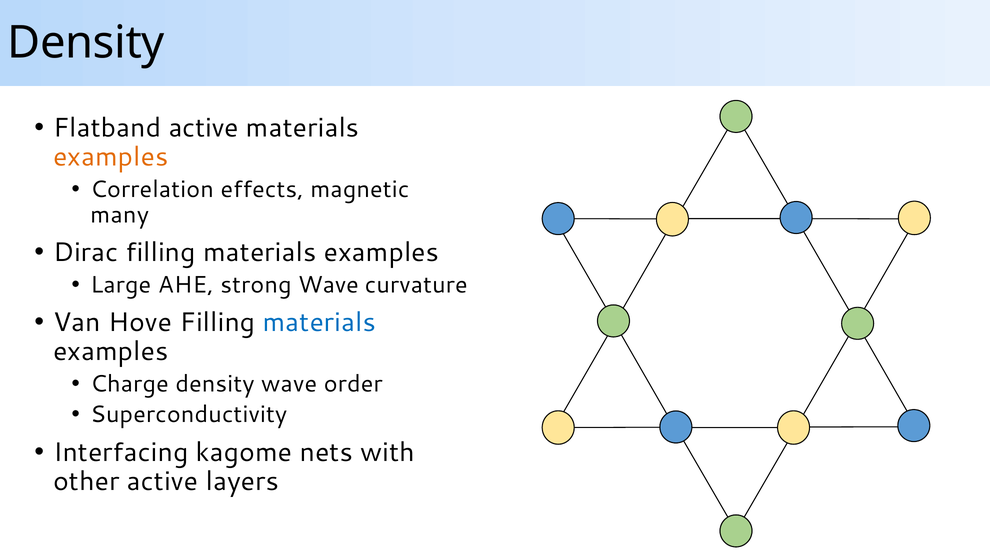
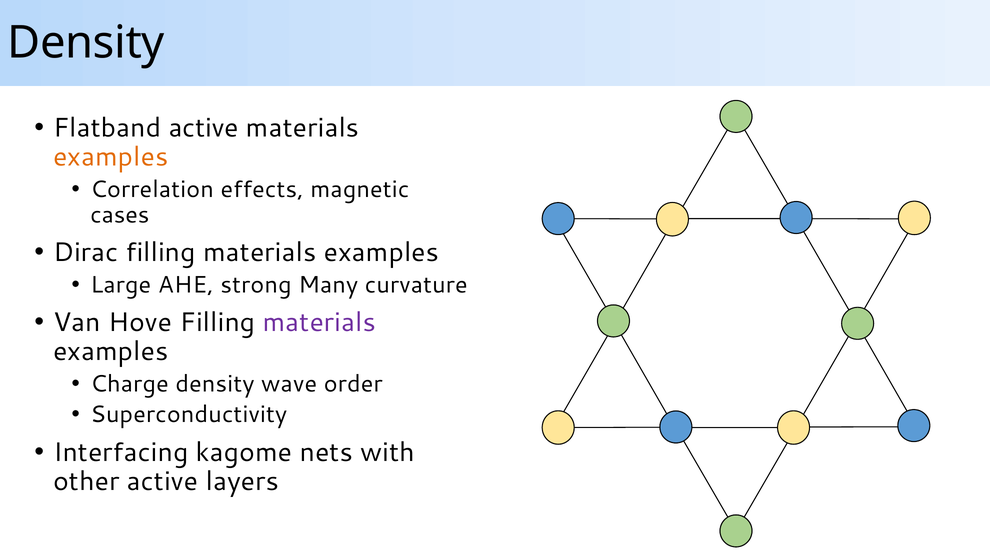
many: many -> cases
strong Wave: Wave -> Many
materials at (319, 322) colour: blue -> purple
